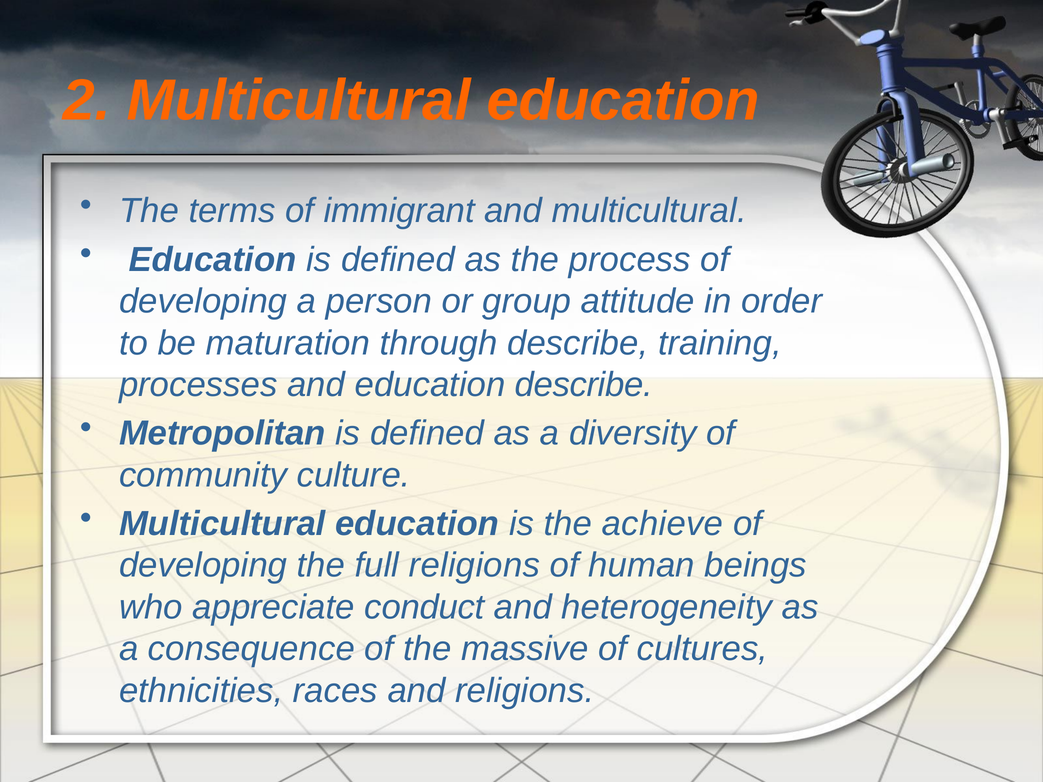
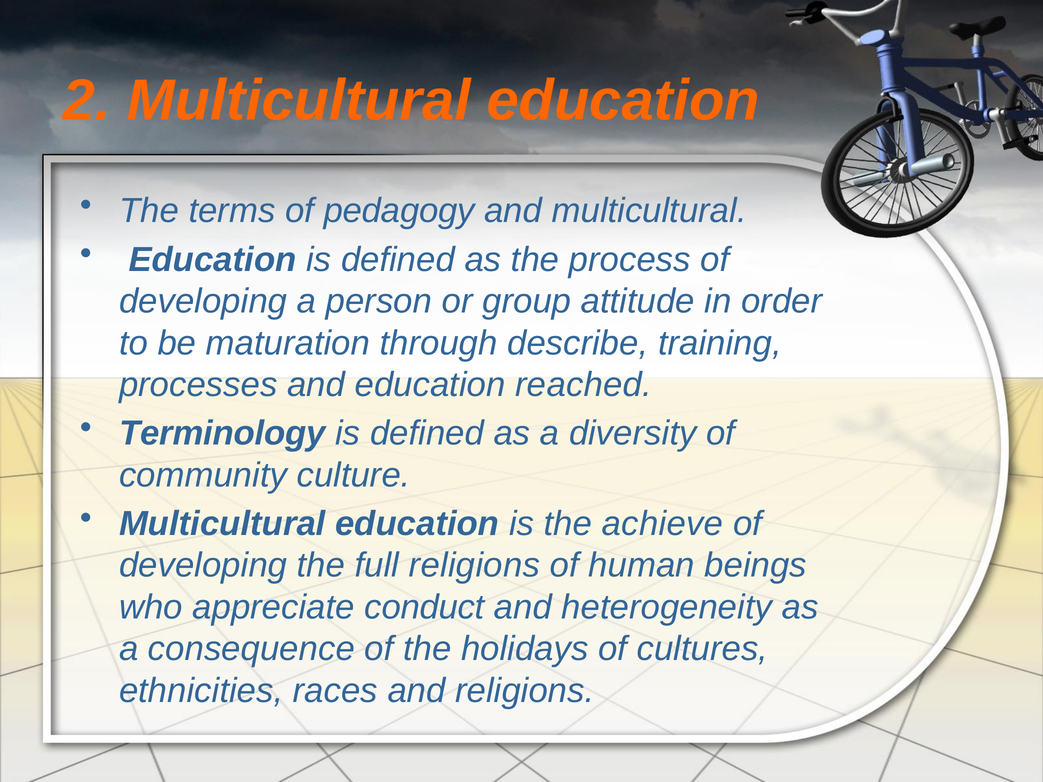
immigrant: immigrant -> pedagogy
education describe: describe -> reached
Metropolitan: Metropolitan -> Terminology
massive: massive -> holidays
